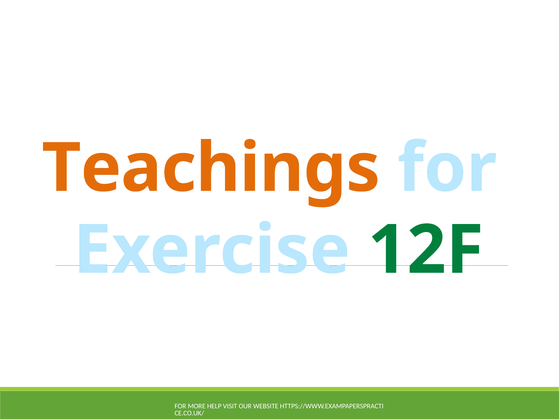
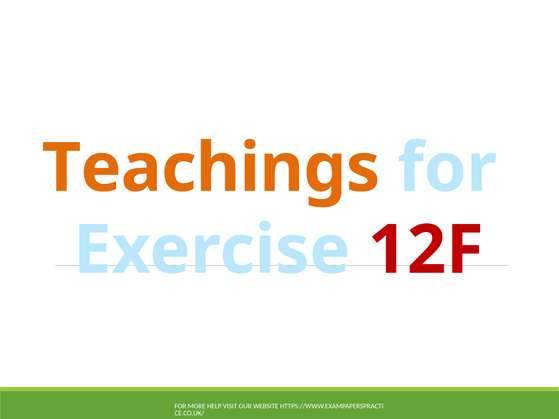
12F colour: green -> red
